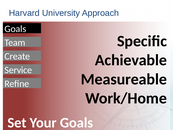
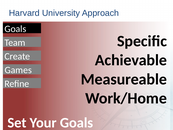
Service: Service -> Games
